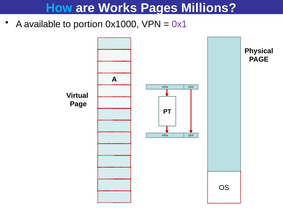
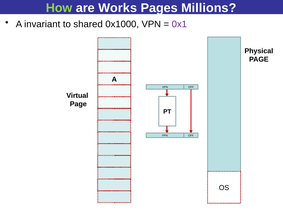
How colour: light blue -> light green
available: available -> invariant
portion: portion -> shared
